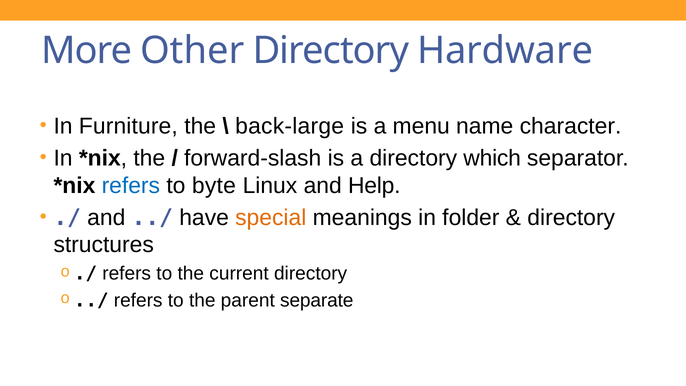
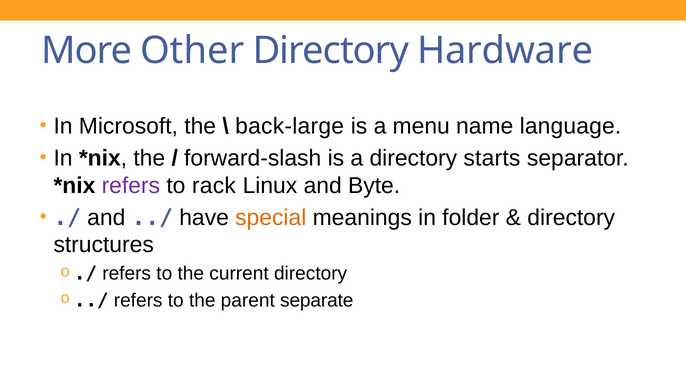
Furniture: Furniture -> Microsoft
character: character -> language
which: which -> starts
refers at (131, 185) colour: blue -> purple
byte: byte -> rack
Help: Help -> Byte
